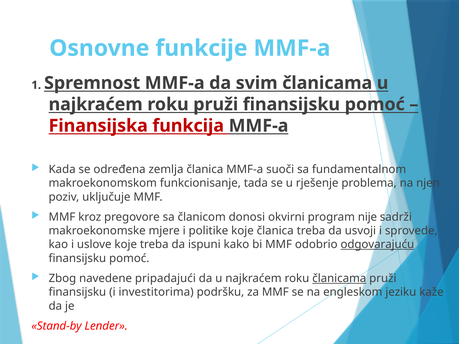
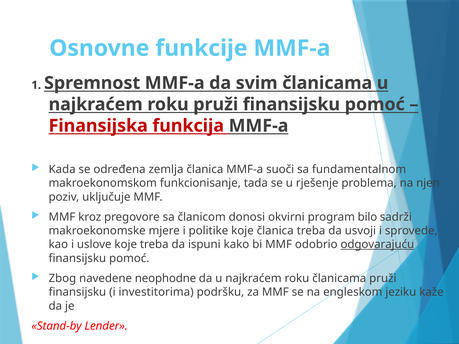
nije: nije -> bilo
pripadajući: pripadajući -> neophodne
članicama at (339, 279) underline: present -> none
